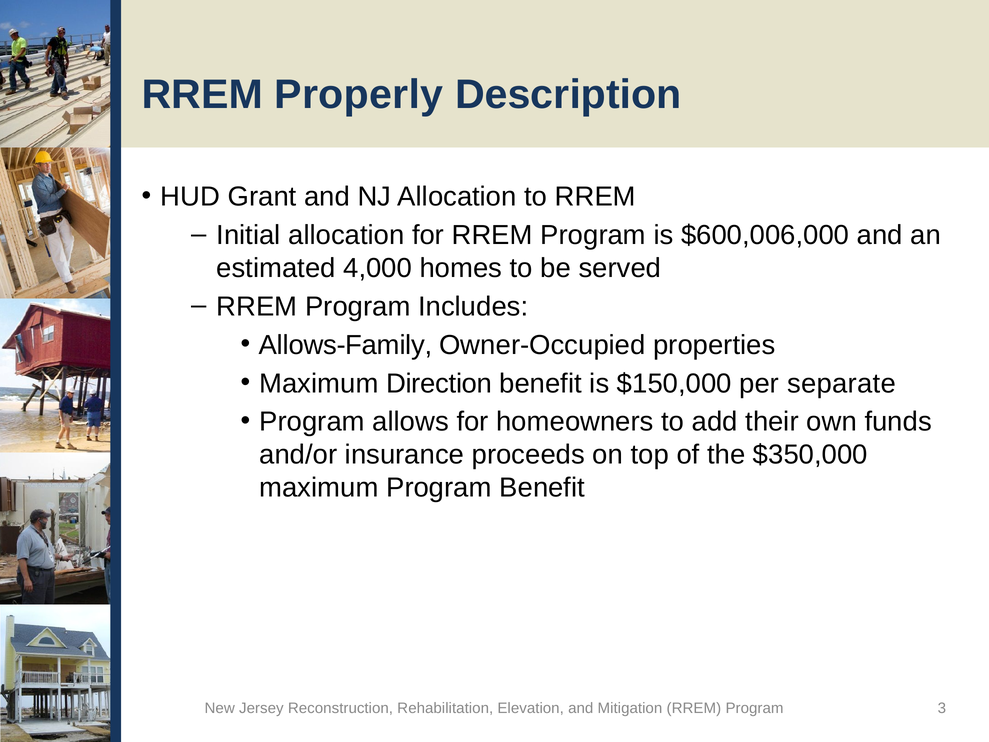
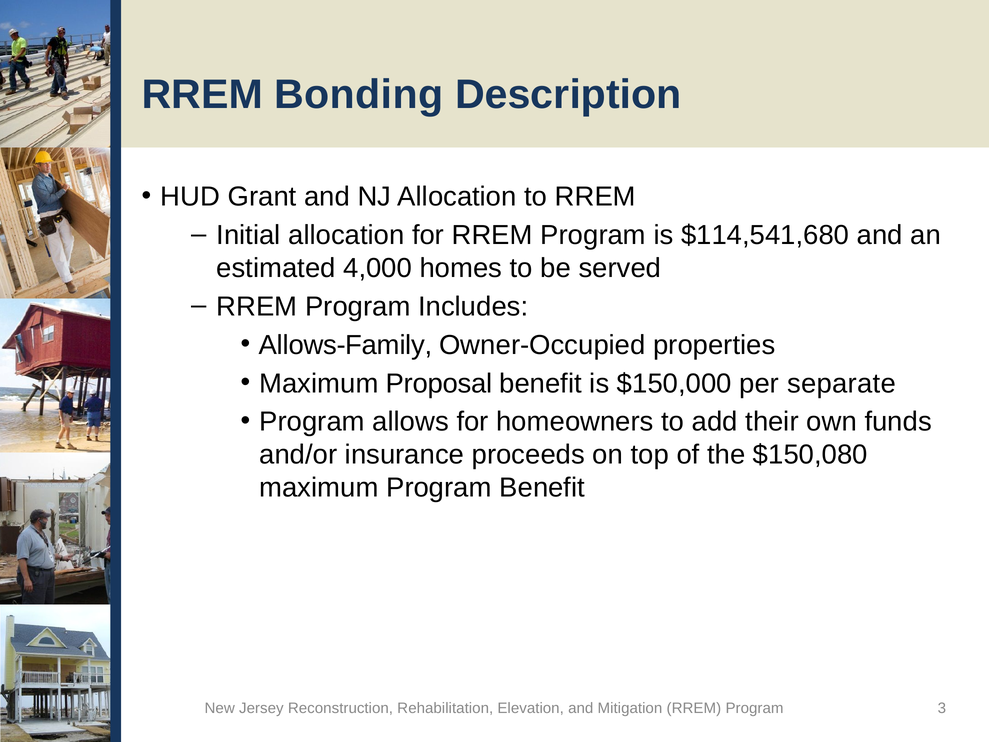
Properly: Properly -> Bonding
$600,006,000: $600,006,000 -> $114,541,680
Direction: Direction -> Proposal
$350,000: $350,000 -> $150,080
